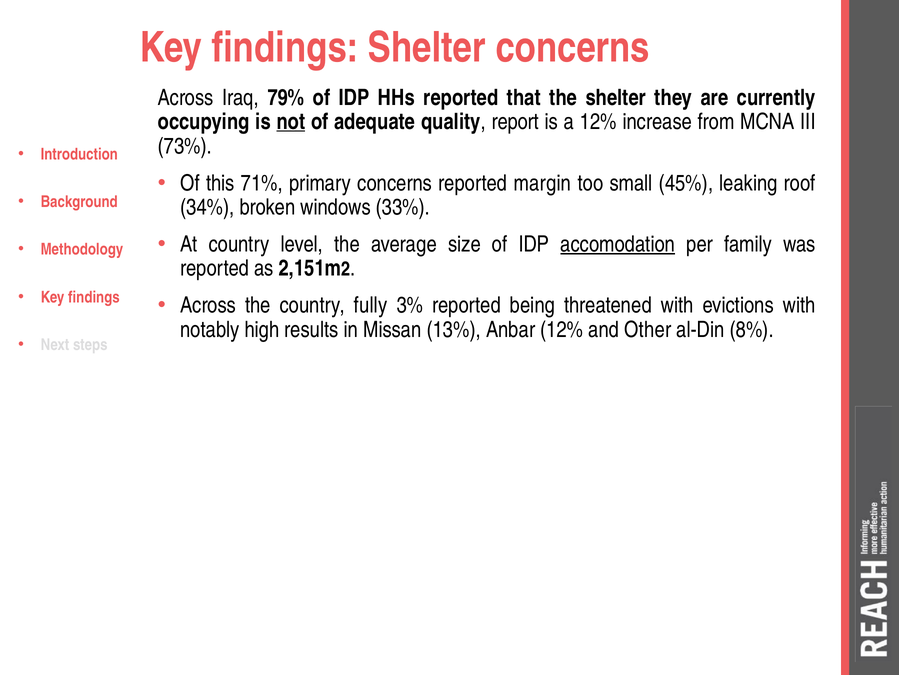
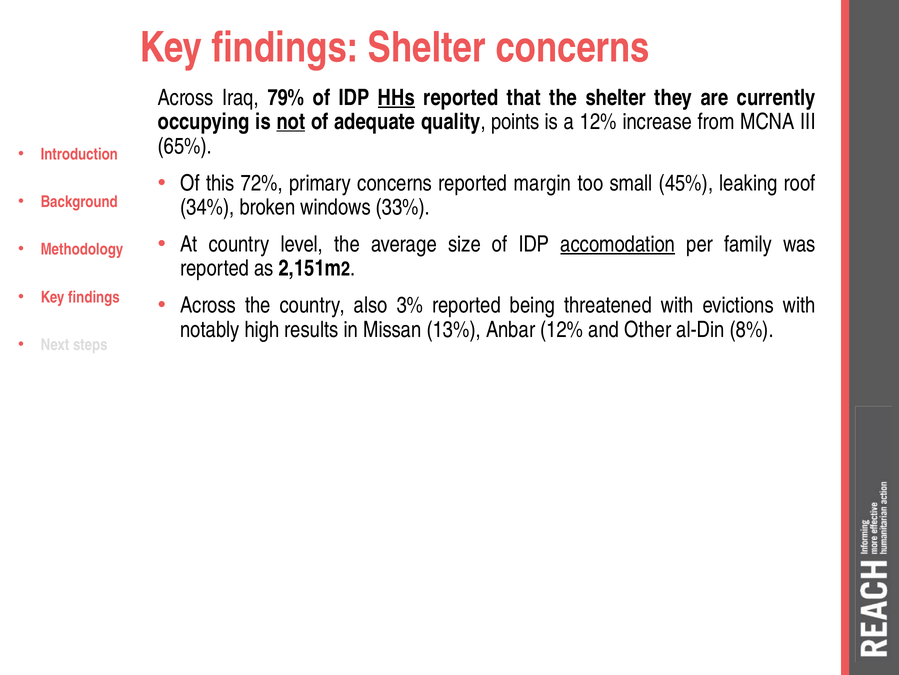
HHs underline: none -> present
report: report -> points
73%: 73% -> 65%
71%: 71% -> 72%
fully: fully -> also
